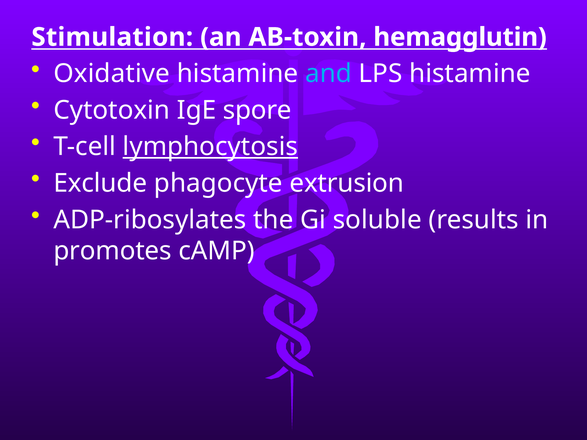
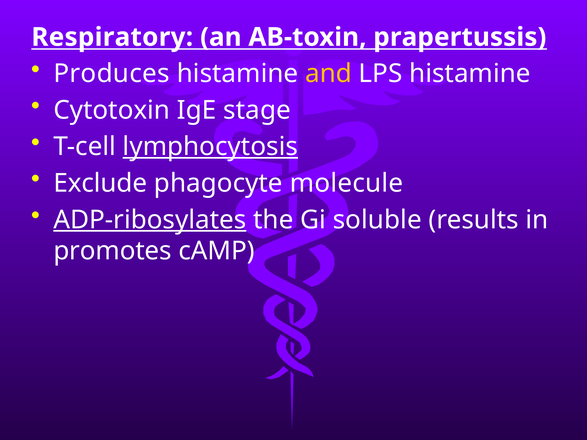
Stimulation: Stimulation -> Respiratory
hemagglutin: hemagglutin -> prapertussis
Oxidative: Oxidative -> Produces
and colour: light blue -> yellow
spore: spore -> stage
extrusion: extrusion -> molecule
ADP-ribosylates underline: none -> present
